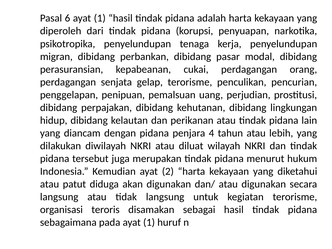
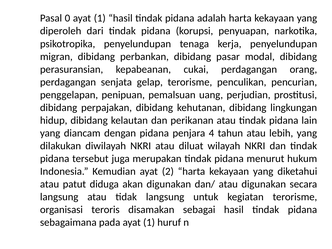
6: 6 -> 0
